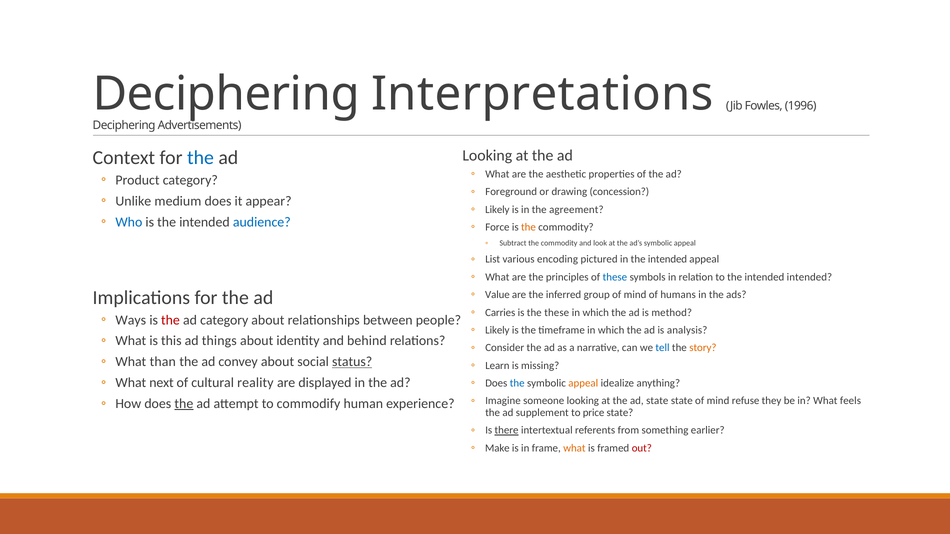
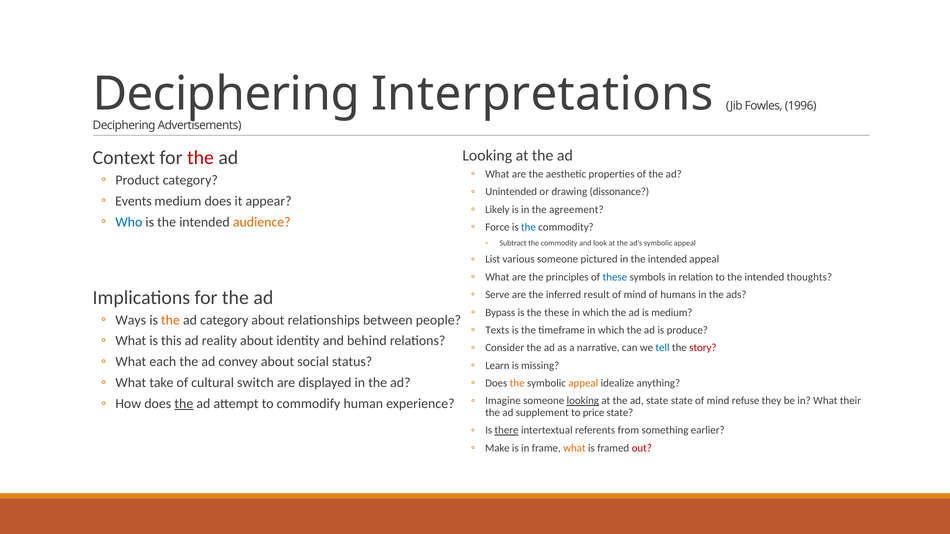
the at (200, 158) colour: blue -> red
Foreground: Foreground -> Unintended
concession: concession -> dissonance
Unlike: Unlike -> Events
audience colour: blue -> orange
the at (528, 227) colour: orange -> blue
various encoding: encoding -> someone
intended intended: intended -> thoughts
Value: Value -> Serve
group: group -> result
Carries: Carries -> Bypass
is method: method -> medium
the at (170, 320) colour: red -> orange
Likely at (497, 330): Likely -> Texts
analysis: analysis -> produce
things: things -> reality
story colour: orange -> red
than: than -> each
status underline: present -> none
next: next -> take
reality: reality -> switch
the at (517, 383) colour: blue -> orange
looking at (583, 401) underline: none -> present
feels: feels -> their
